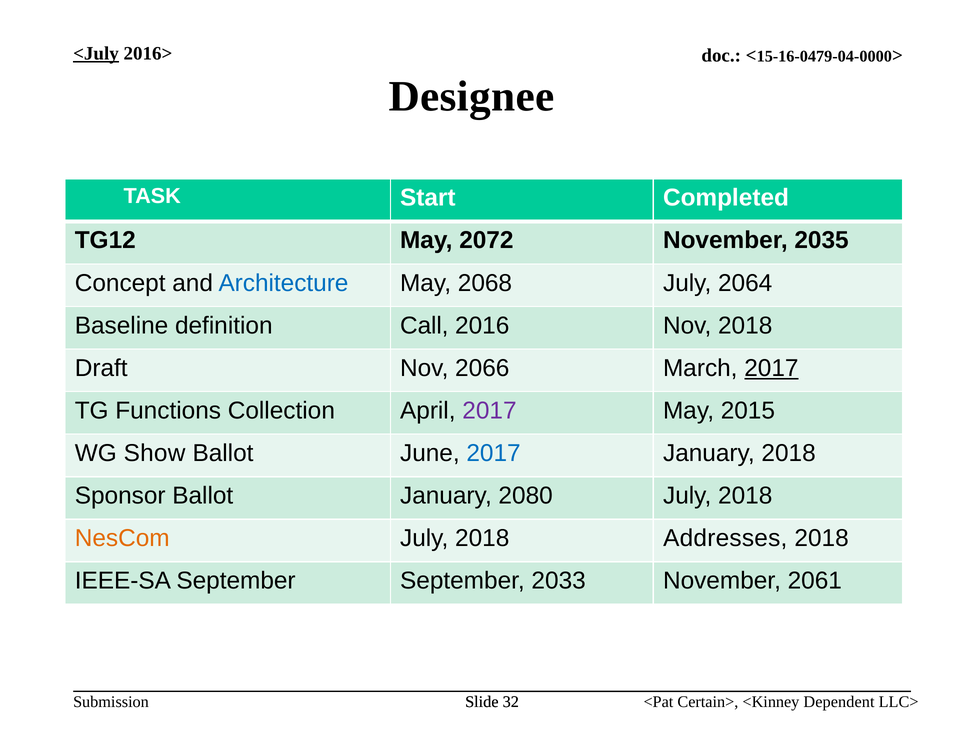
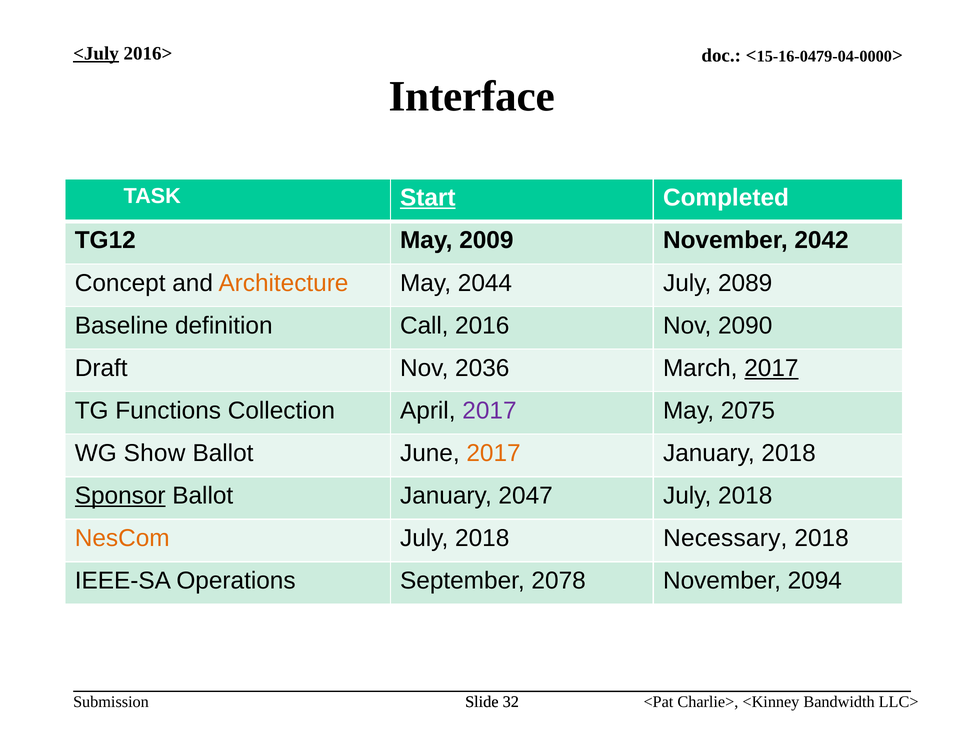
Designee: Designee -> Interface
Start underline: none -> present
2072: 2072 -> 2009
2035: 2035 -> 2042
Architecture colour: blue -> orange
2068: 2068 -> 2044
2064: 2064 -> 2089
Nov 2018: 2018 -> 2090
2066: 2066 -> 2036
2015: 2015 -> 2075
2017 at (494, 453) colour: blue -> orange
Sponsor underline: none -> present
2080: 2080 -> 2047
Addresses: Addresses -> Necessary
IEEE-SA September: September -> Operations
2033: 2033 -> 2078
2061: 2061 -> 2094
Certain>: Certain> -> Charlie>
Dependent: Dependent -> Bandwidth
